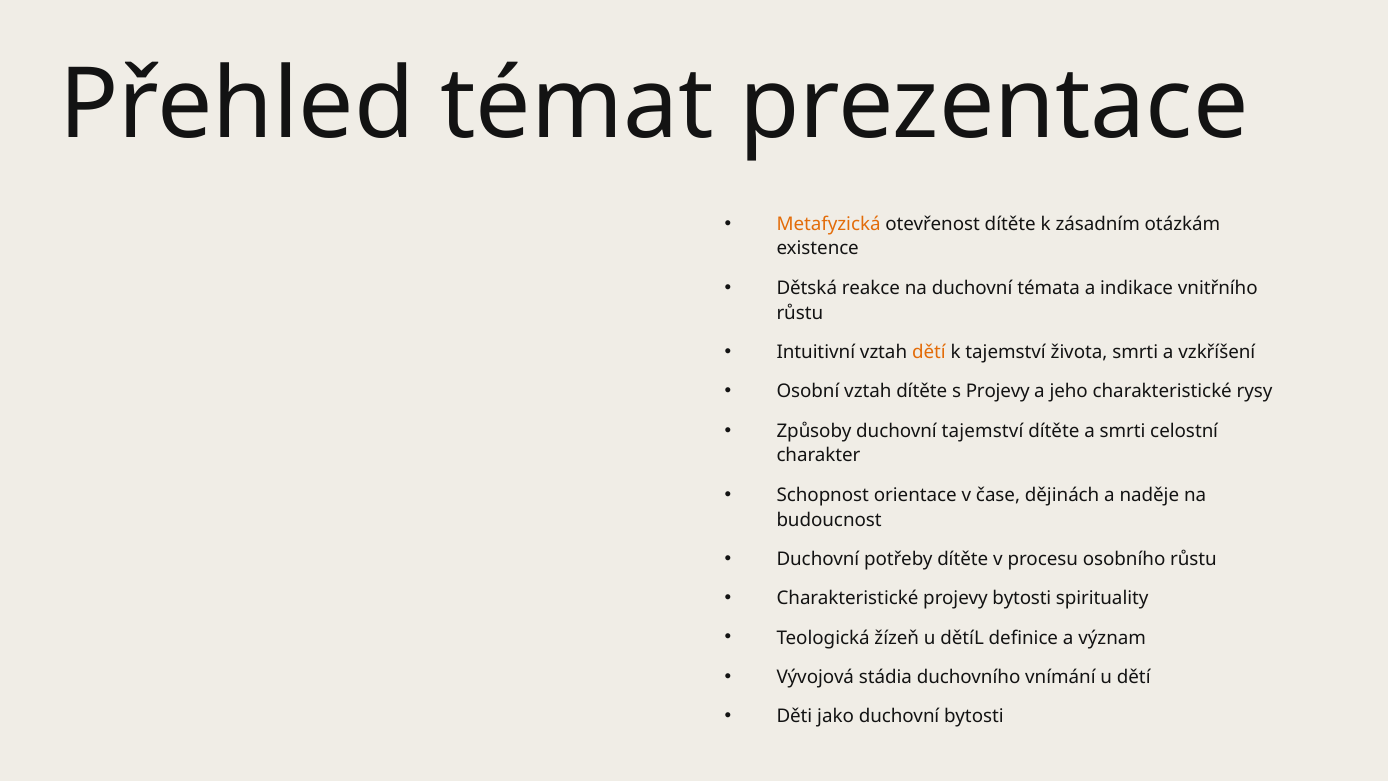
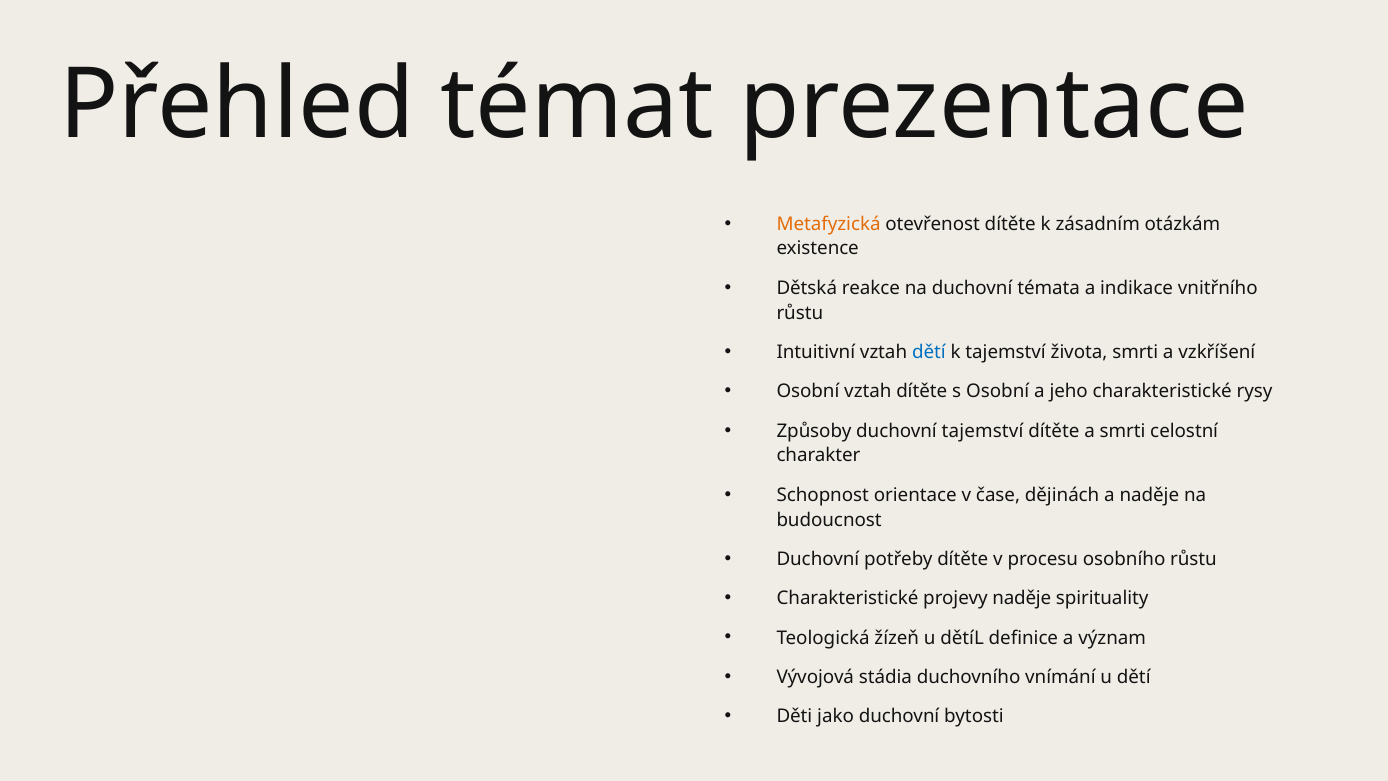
dětí at (929, 352) colour: orange -> blue
s Projevy: Projevy -> Osobní
projevy bytosti: bytosti -> naděje
